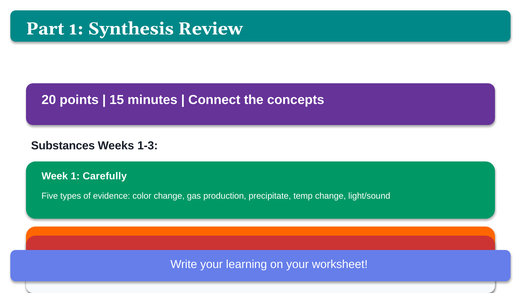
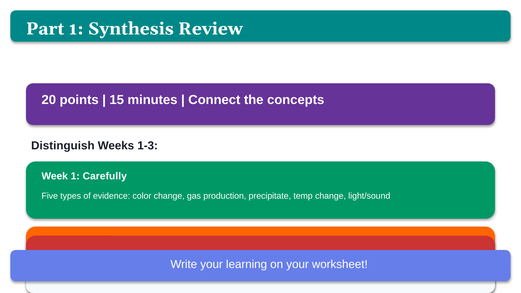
Substances: Substances -> Distinguish
